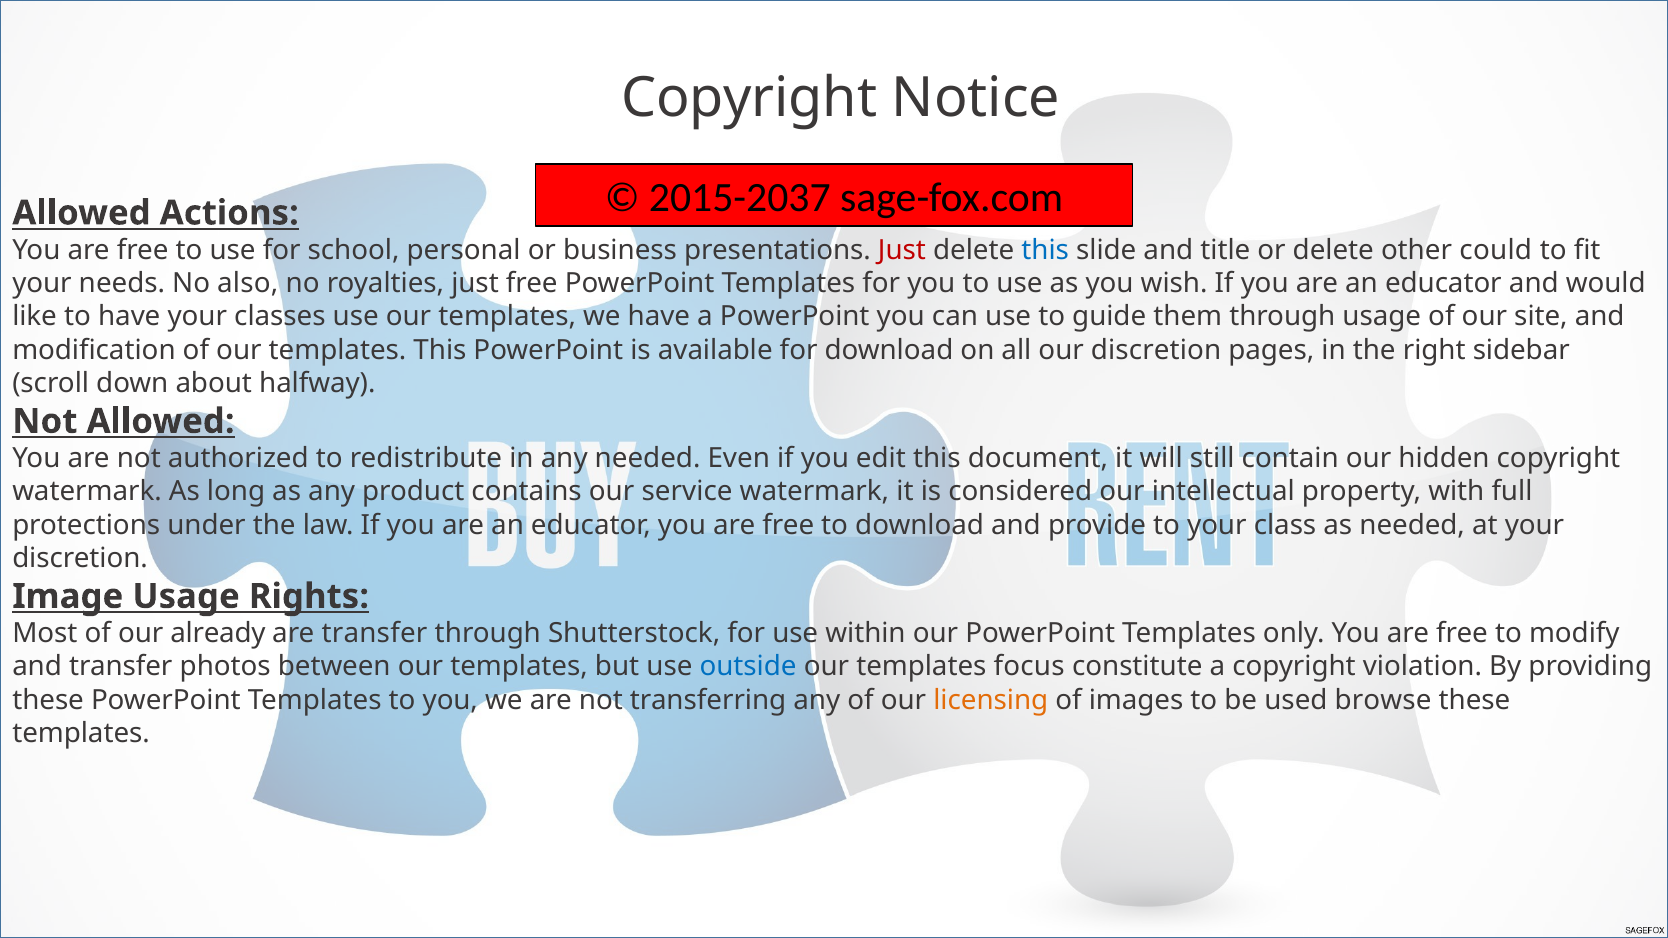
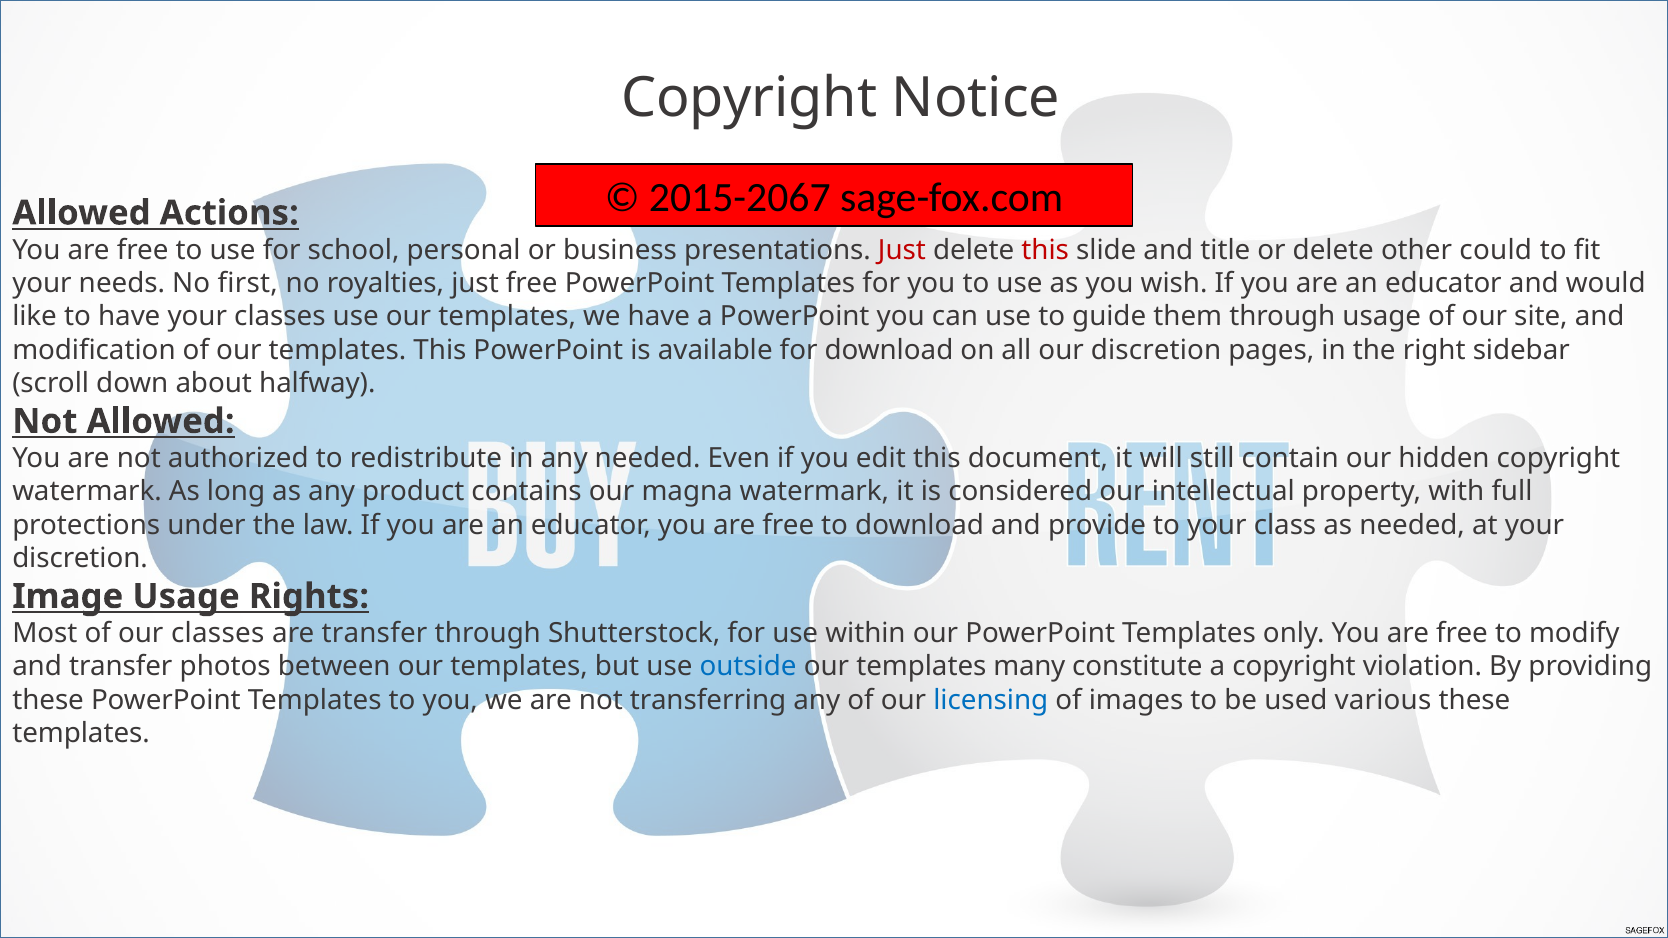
2015-2037: 2015-2037 -> 2015-2067
this at (1045, 250) colour: blue -> red
also: also -> first
service: service -> magna
our already: already -> classes
focus: focus -> many
licensing colour: orange -> blue
browse: browse -> various
